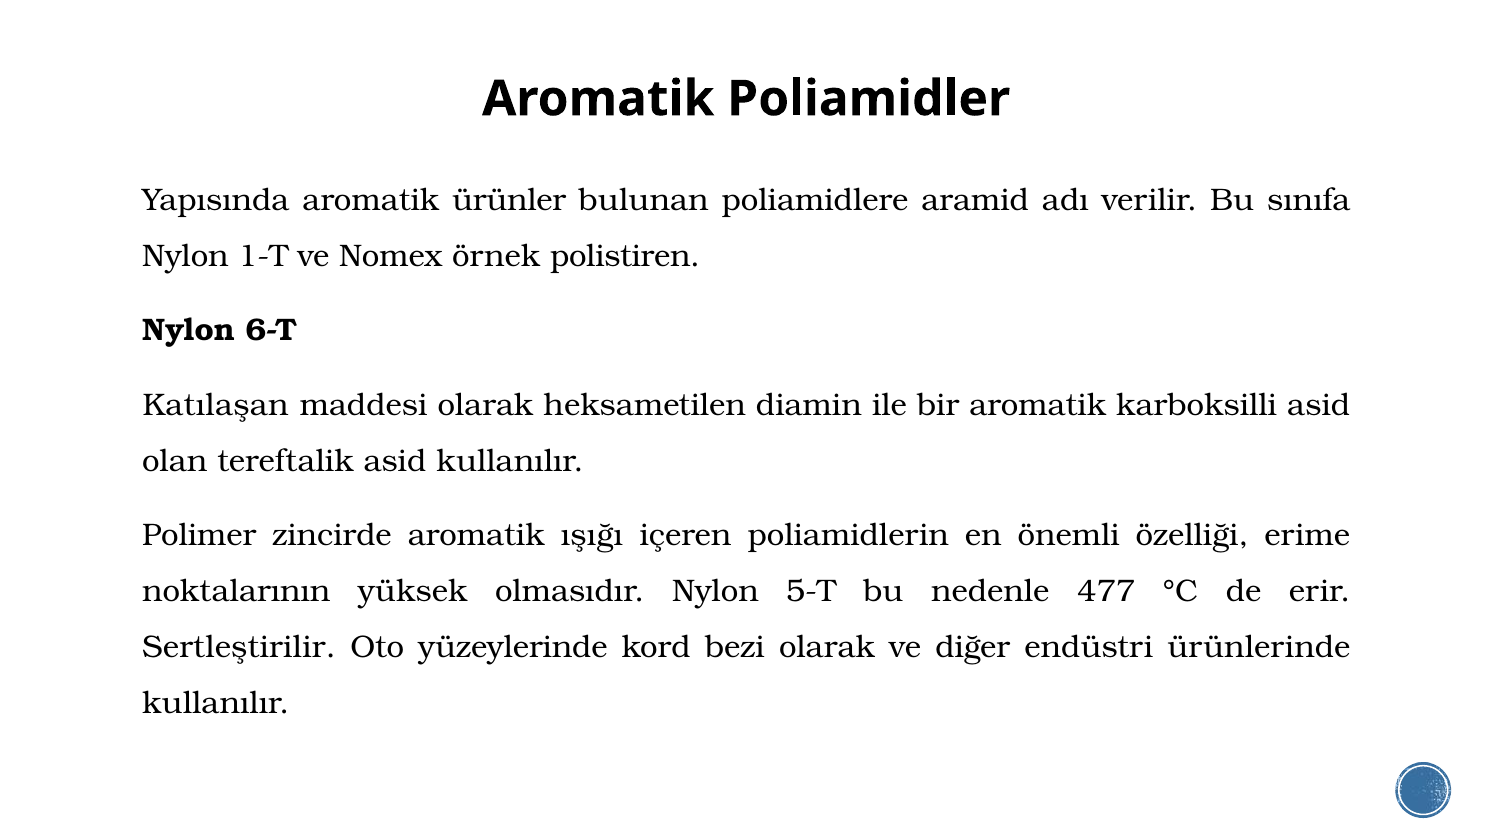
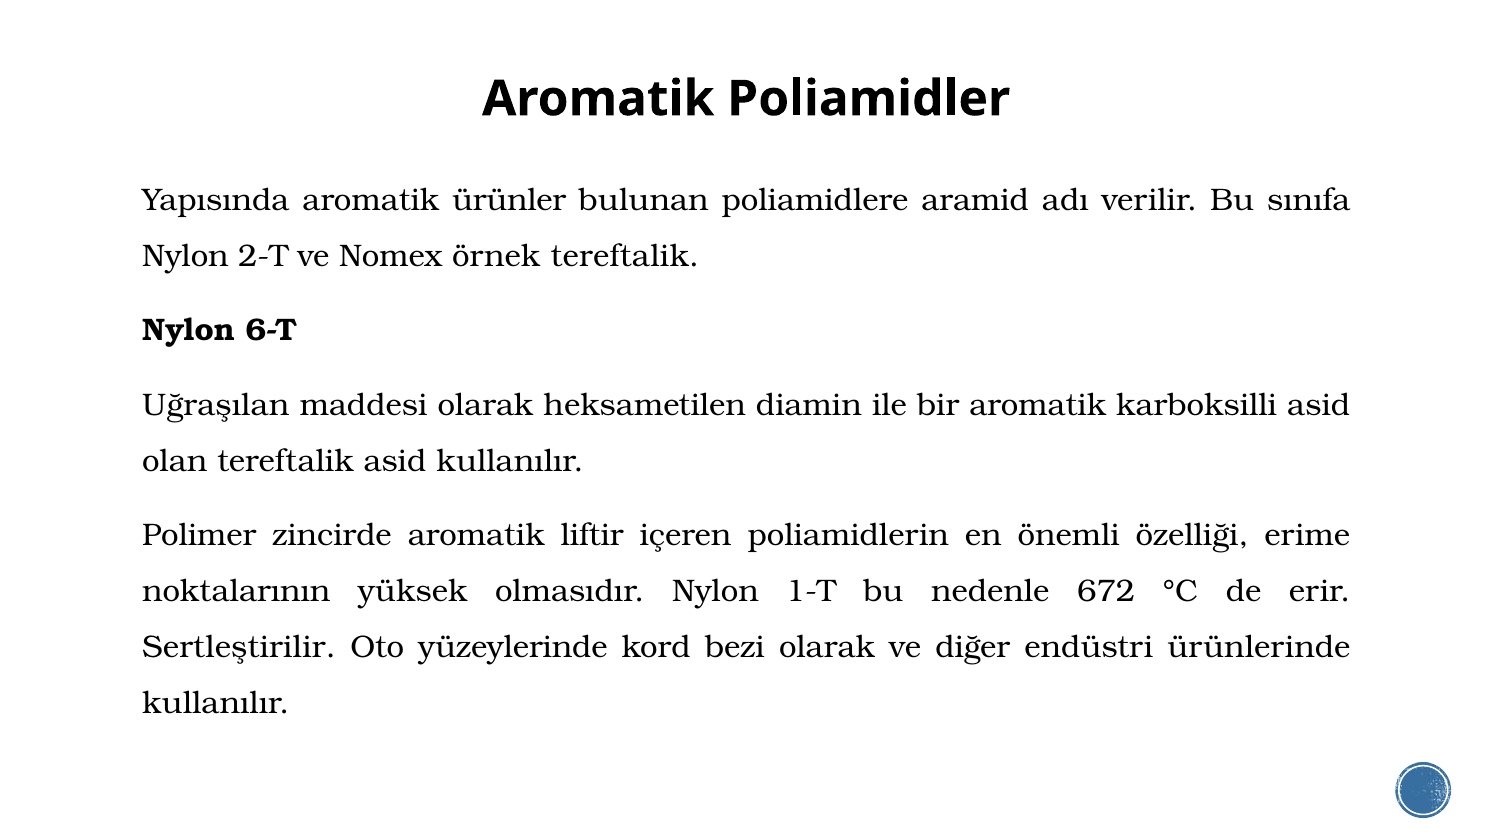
1-T: 1-T -> 2-T
örnek polistiren: polistiren -> tereftalik
Katılaşan: Katılaşan -> Uğraşılan
ışığı: ışığı -> liftir
5-T: 5-T -> 1-T
477: 477 -> 672
